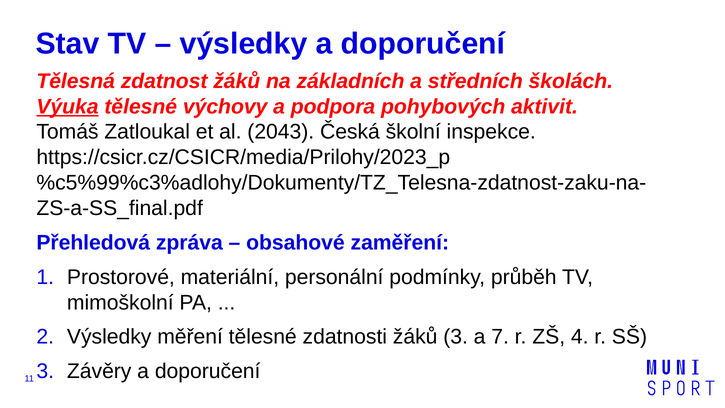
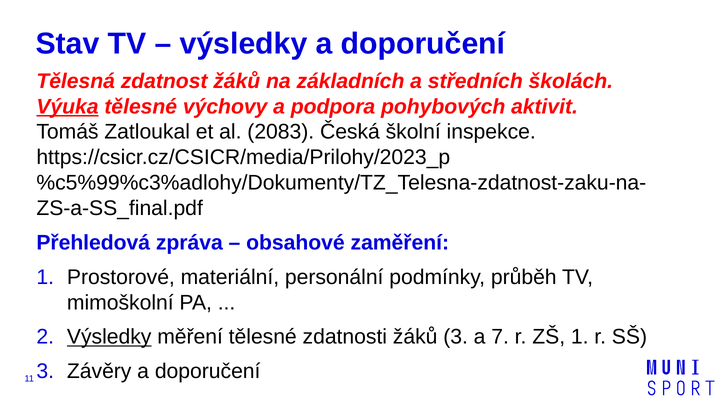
2043: 2043 -> 2083
Výsledky at (109, 337) underline: none -> present
ZŠ 4: 4 -> 1
